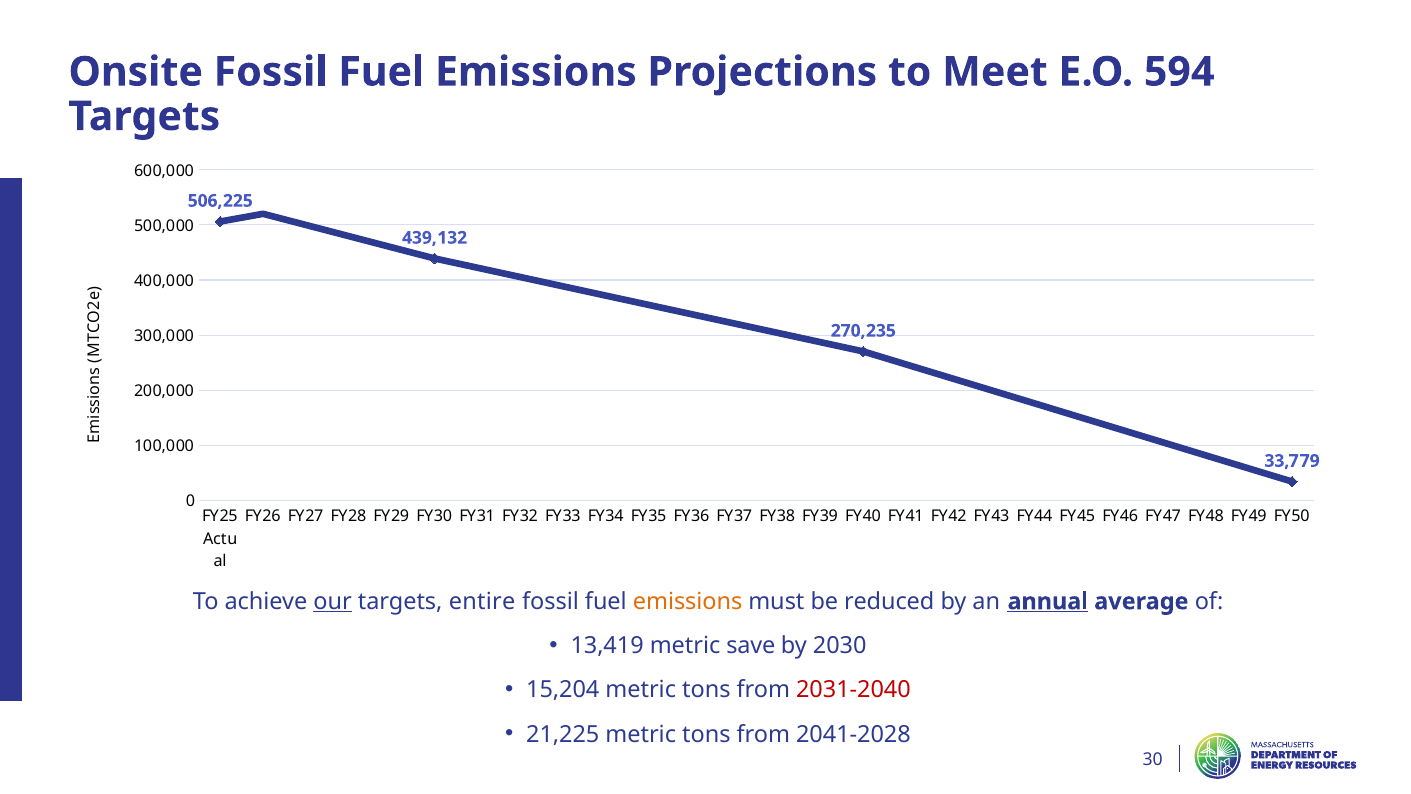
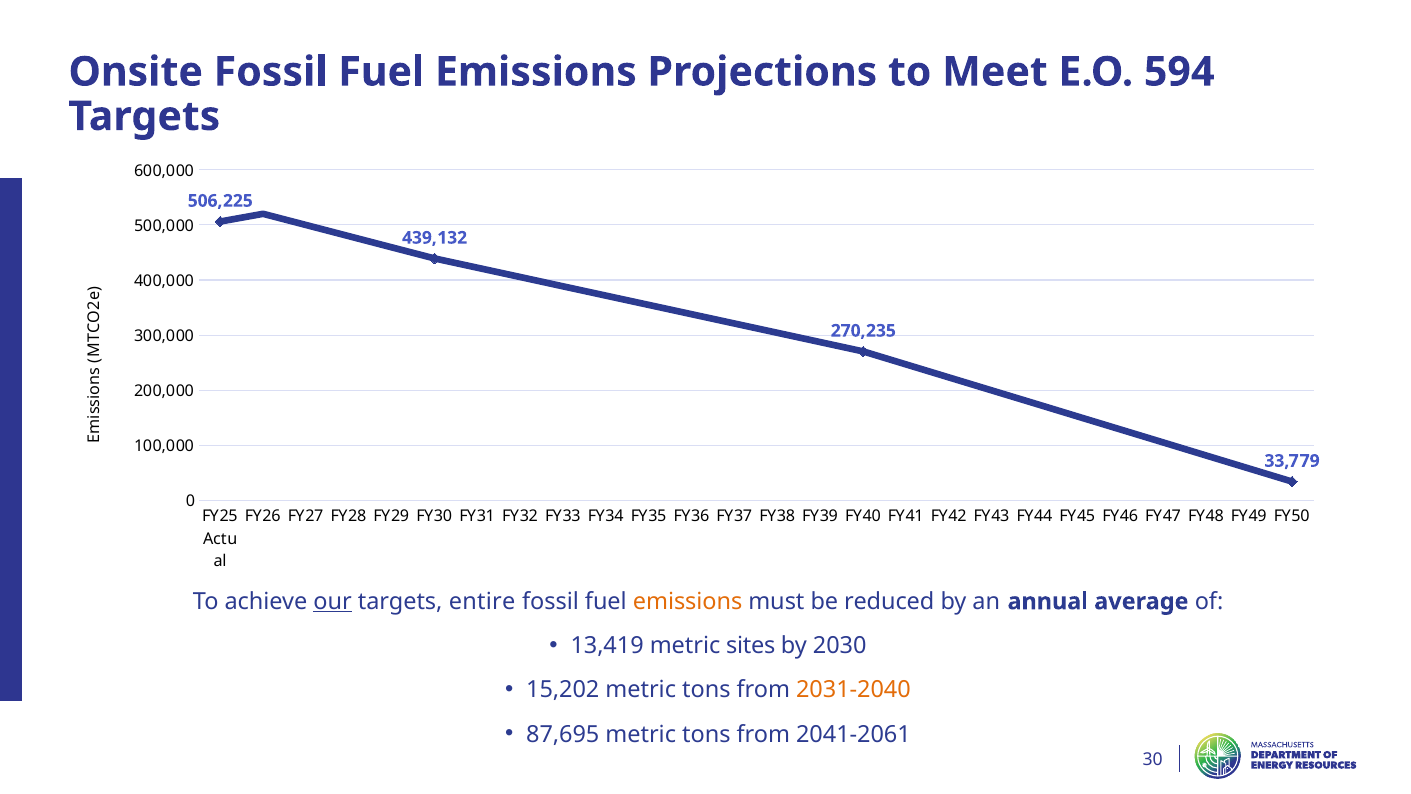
annual underline: present -> none
save: save -> sites
15,204: 15,204 -> 15,202
2031-2040 colour: red -> orange
21,225: 21,225 -> 87,695
2041-2028: 2041-2028 -> 2041-2061
